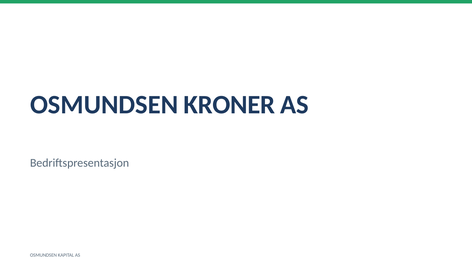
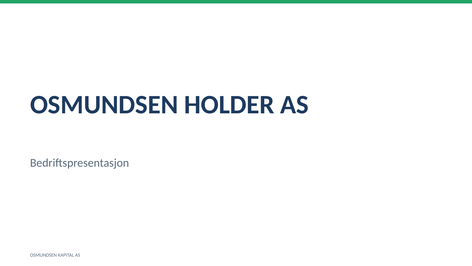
KRONER: KRONER -> HOLDER
